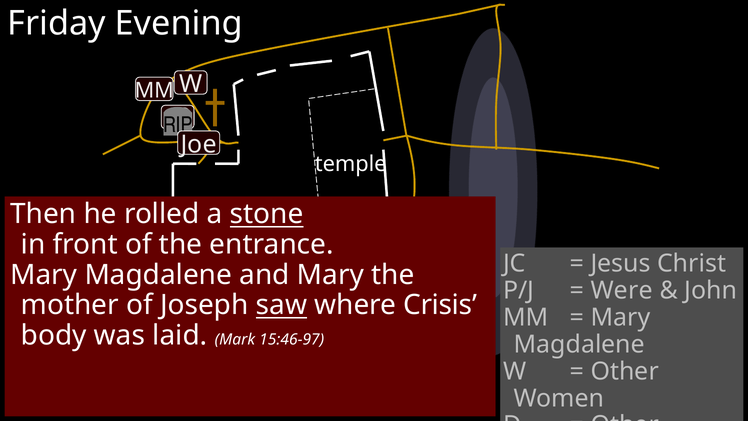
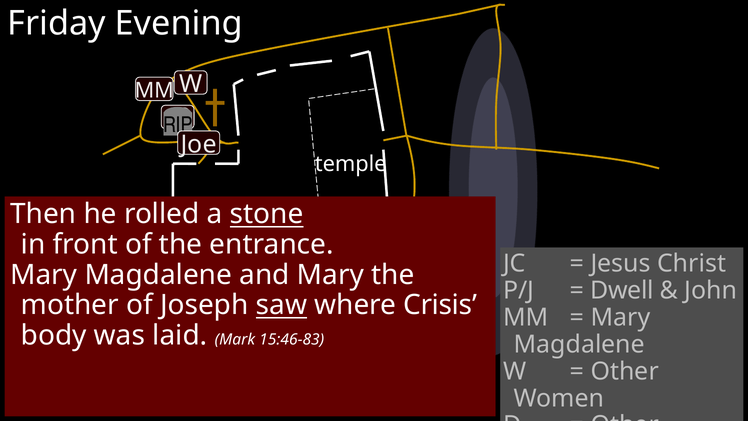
Were: Were -> Dwell
15:46-97: 15:46-97 -> 15:46-83
